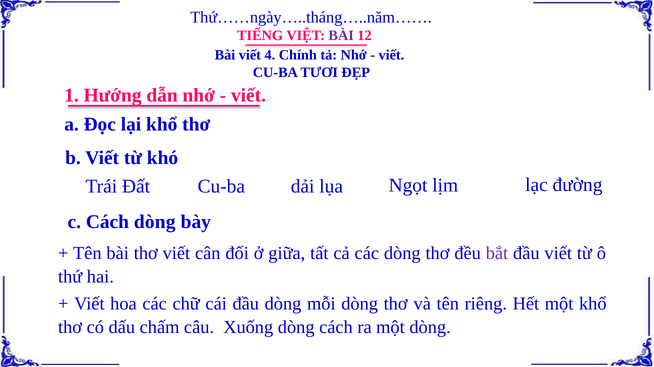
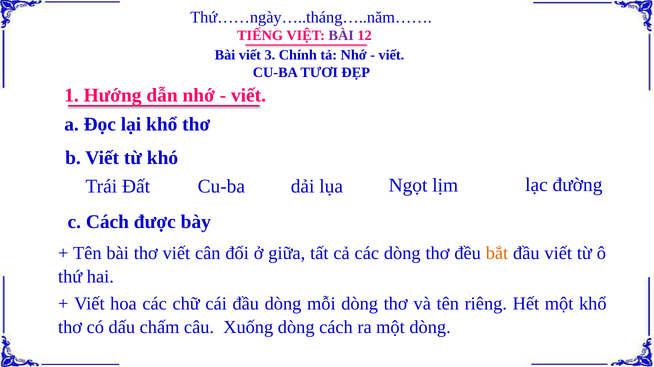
4: 4 -> 3
Cách dòng: dòng -> được
bắt colour: purple -> orange
